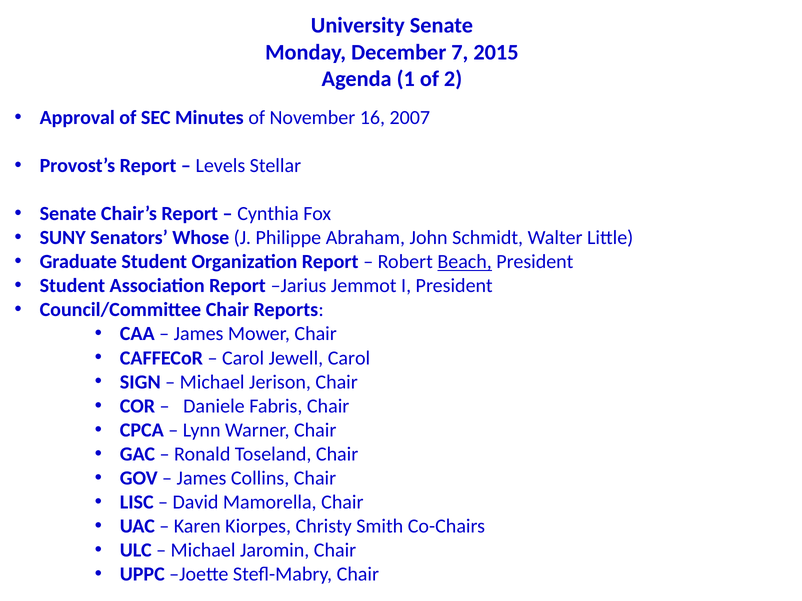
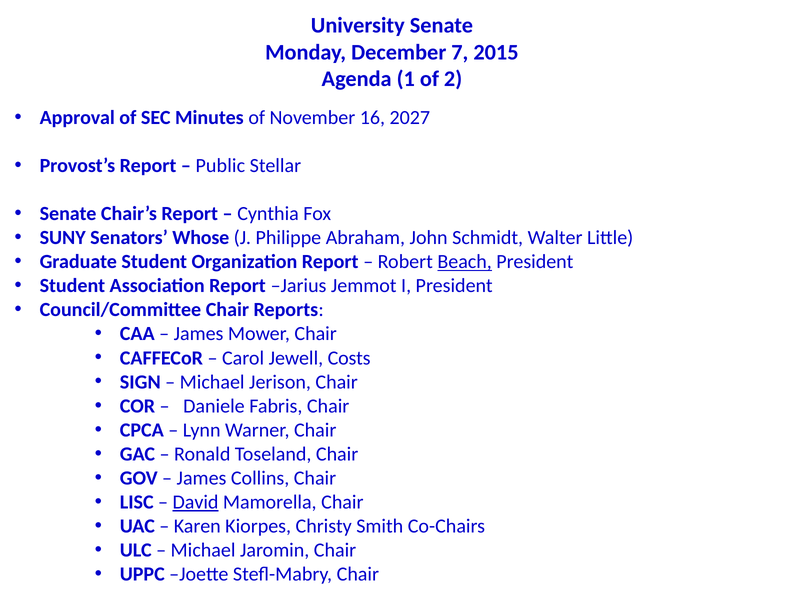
2007: 2007 -> 2027
Levels: Levels -> Public
Jewell Carol: Carol -> Costs
David underline: none -> present
